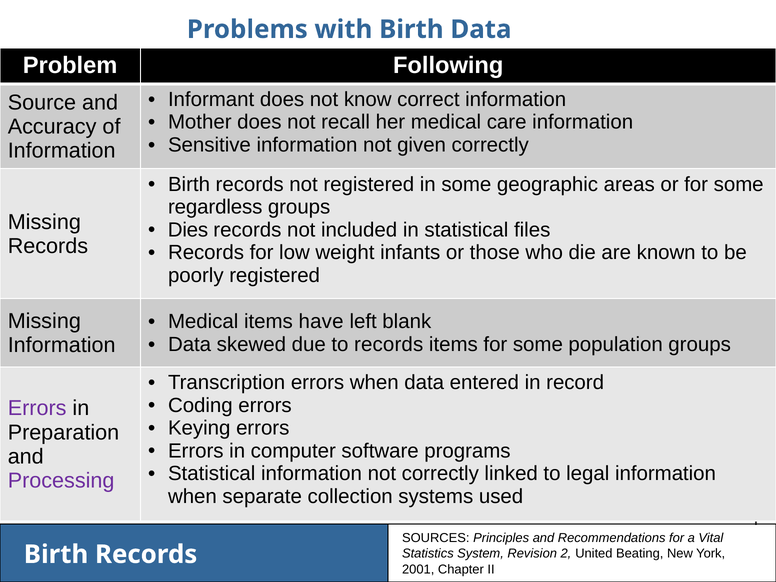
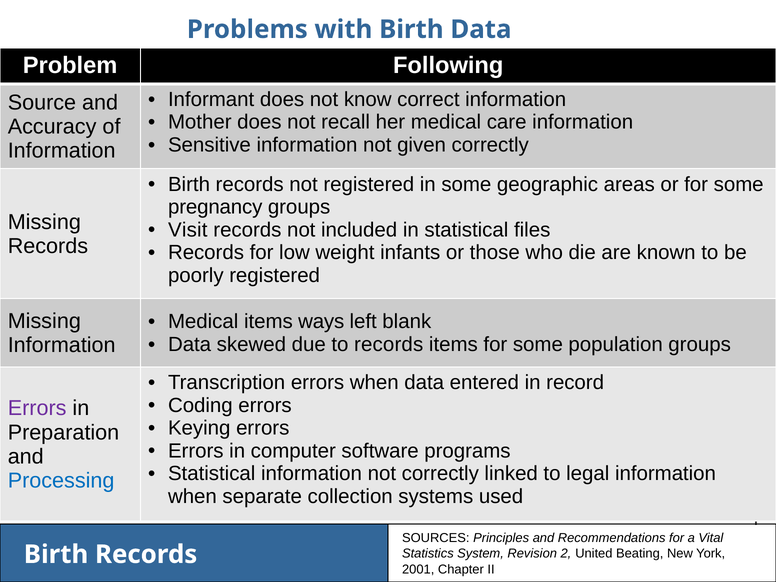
regardless: regardless -> pregnancy
Dies: Dies -> Visit
have: have -> ways
Processing colour: purple -> blue
